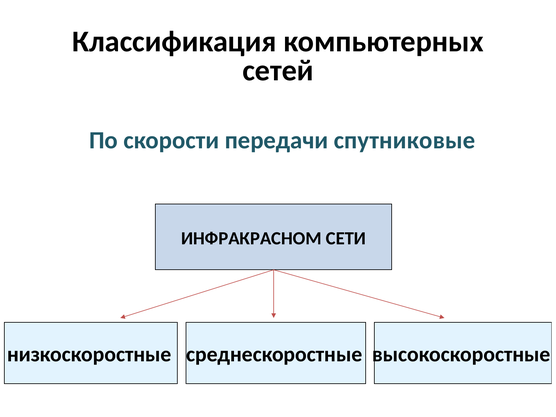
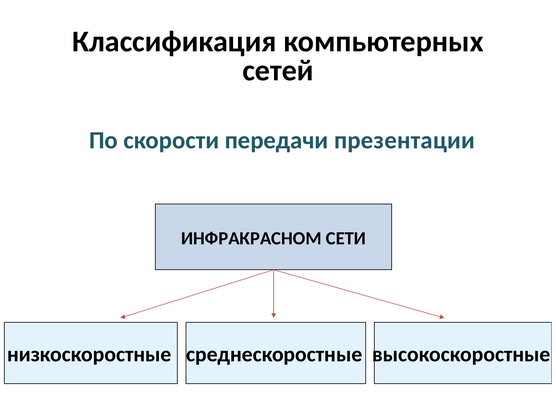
спутниковые: спутниковые -> презентации
